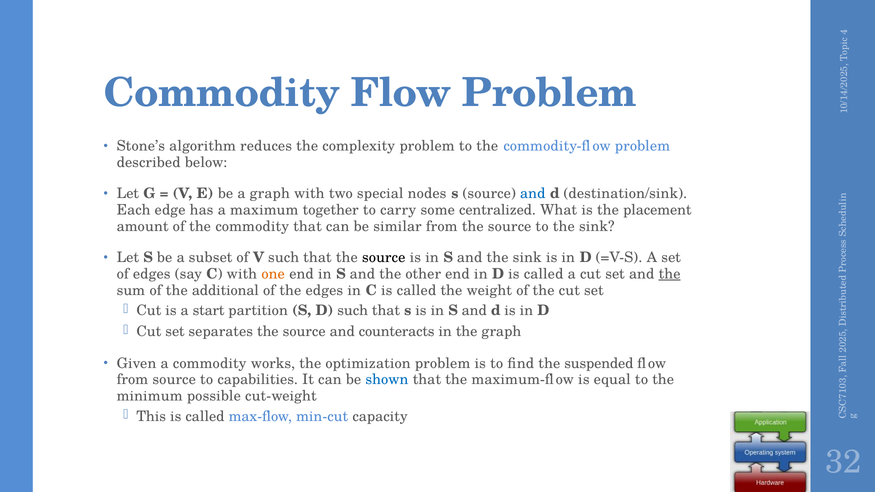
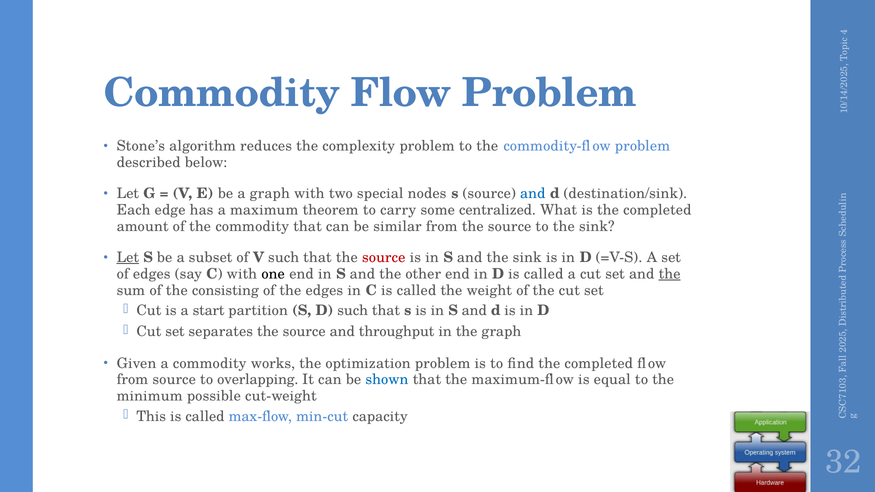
together: together -> theorem
is the placement: placement -> completed
Let at (128, 258) underline: none -> present
source at (384, 258) colour: black -> red
one colour: orange -> black
additional: additional -> consisting
counteracts: counteracts -> throughput
find the suspended: suspended -> completed
capabilities: capabilities -> overlapping
